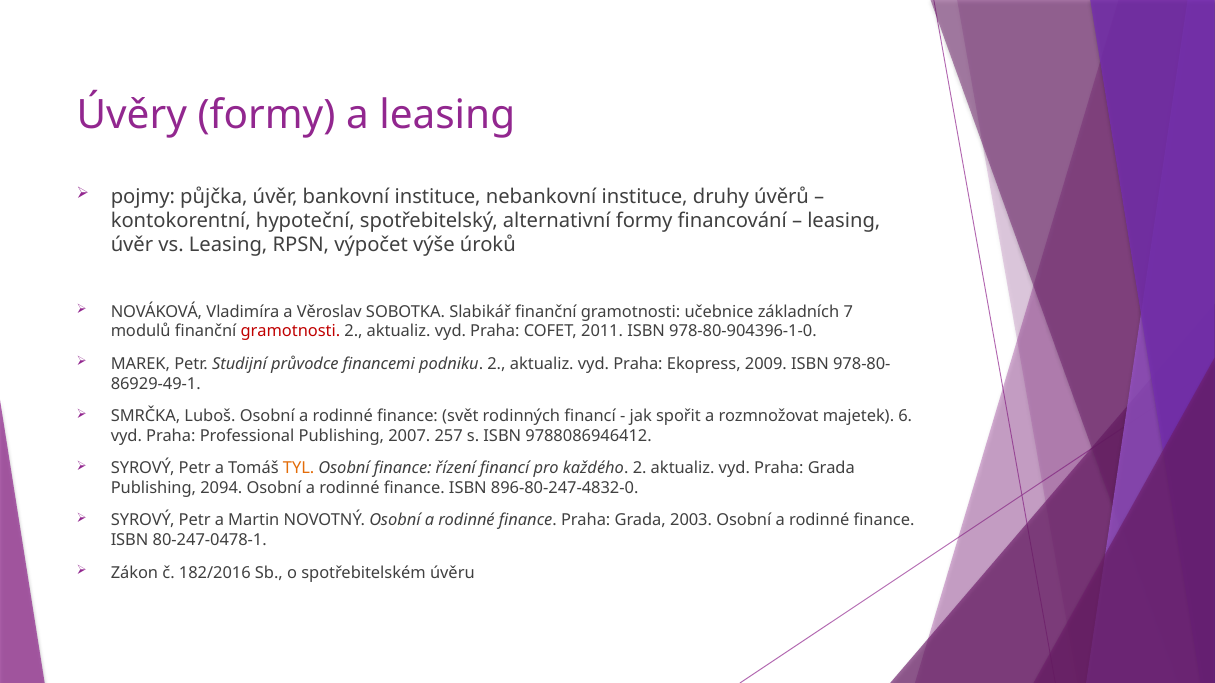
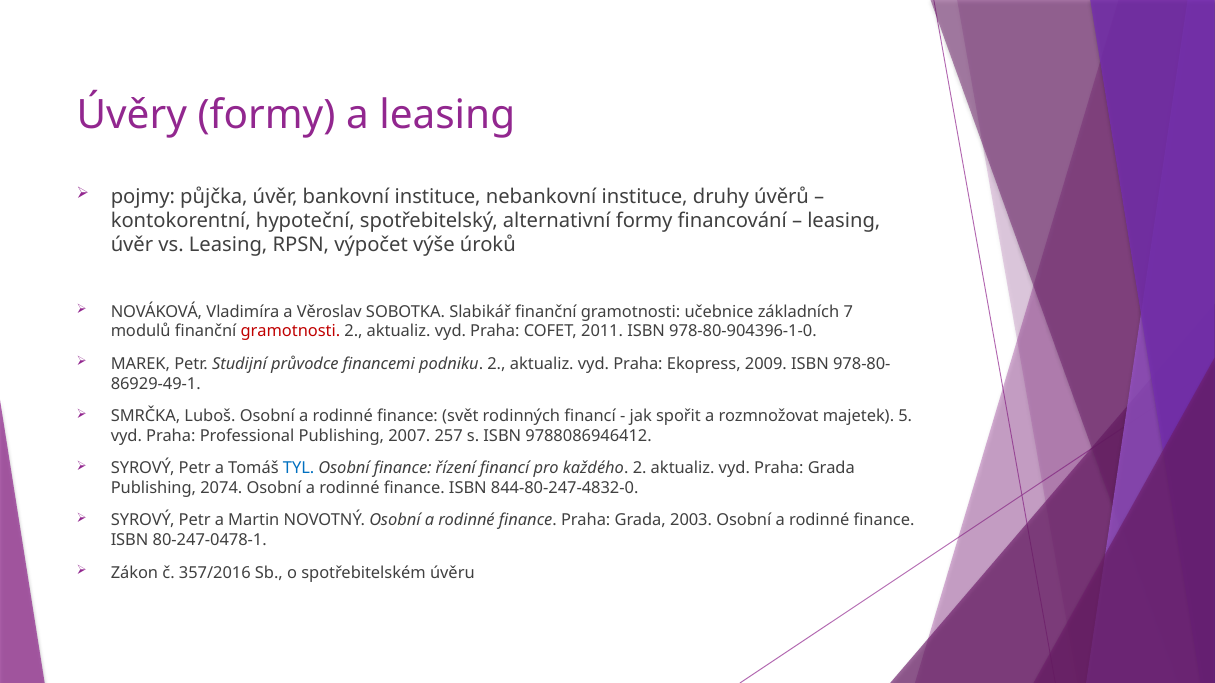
6: 6 -> 5
TYL colour: orange -> blue
2094: 2094 -> 2074
896-80-247-4832-0: 896-80-247-4832-0 -> 844-80-247-4832-0
182/2016: 182/2016 -> 357/2016
